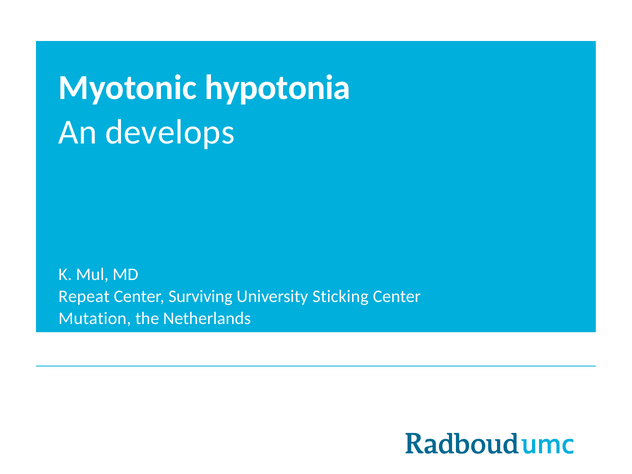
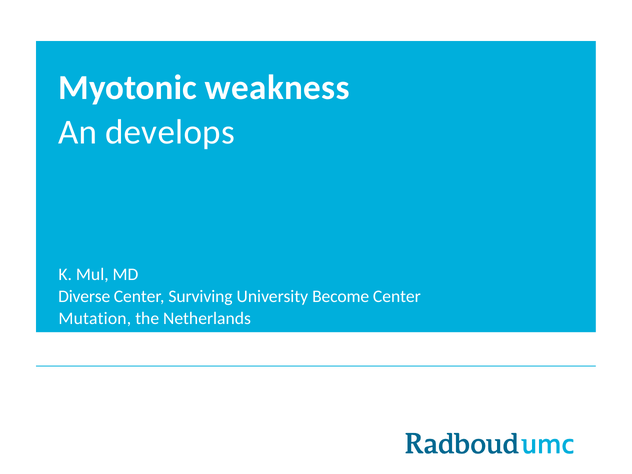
hypotonia: hypotonia -> weakness
Repeat: Repeat -> Diverse
Sticking: Sticking -> Become
